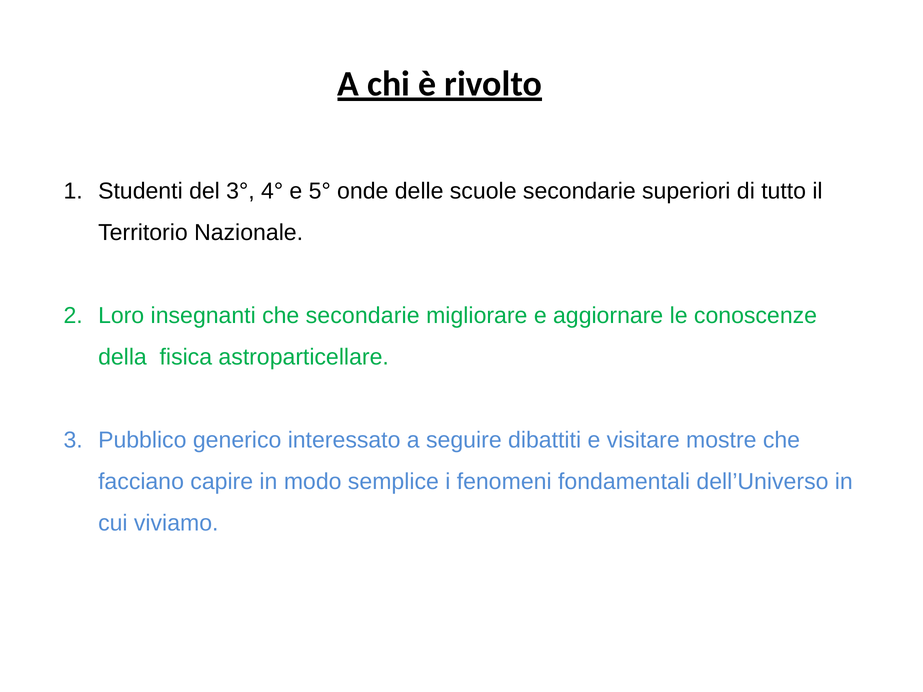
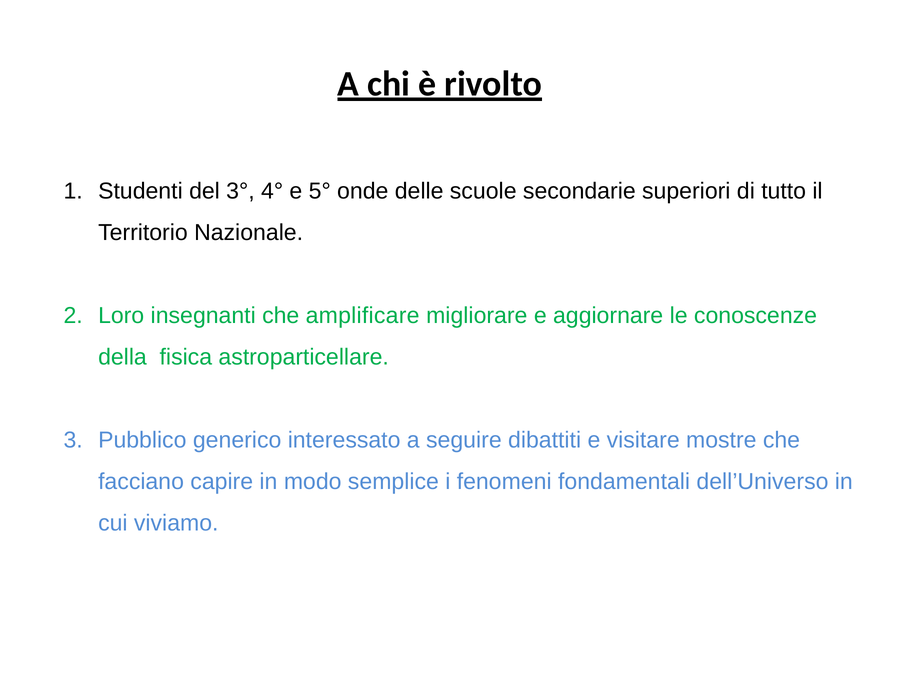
che secondarie: secondarie -> amplificare
